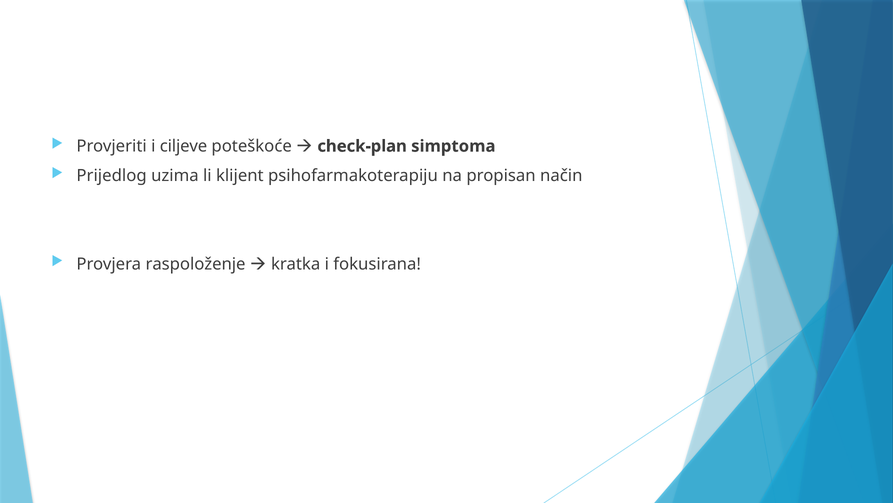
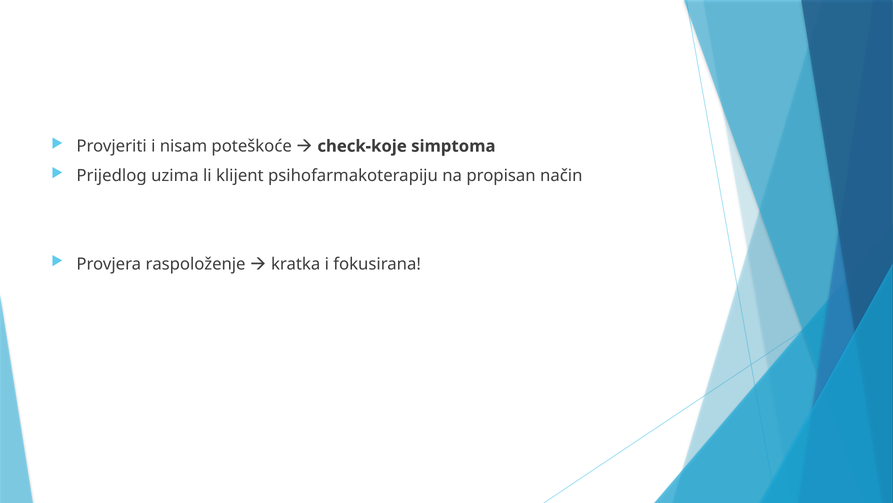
ciljeve: ciljeve -> nisam
check-plan: check-plan -> check-koje
